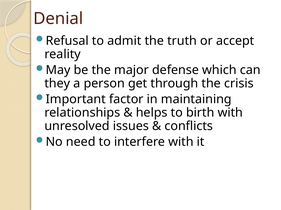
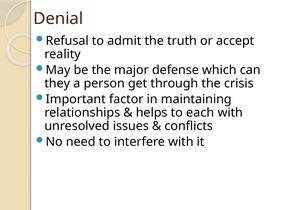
birth: birth -> each
